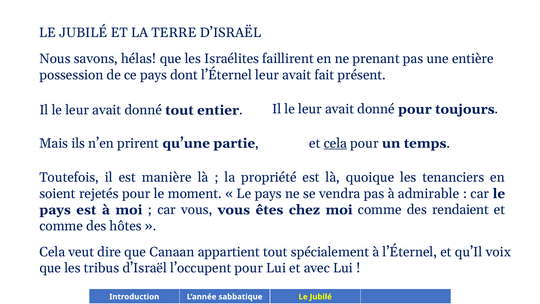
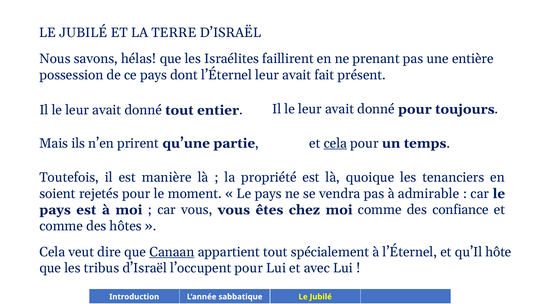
rendaient: rendaient -> confiance
Canaan underline: none -> present
voix: voix -> hôte
